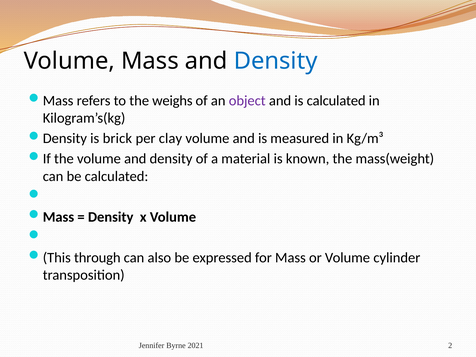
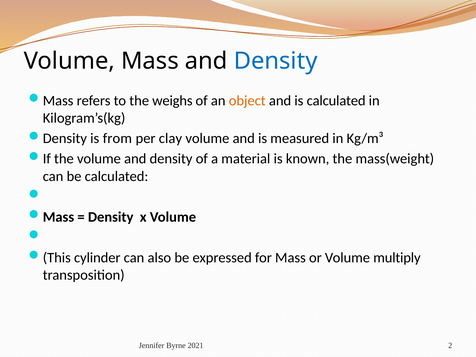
object colour: purple -> orange
brick: brick -> from
through: through -> cylinder
cylinder: cylinder -> multiply
